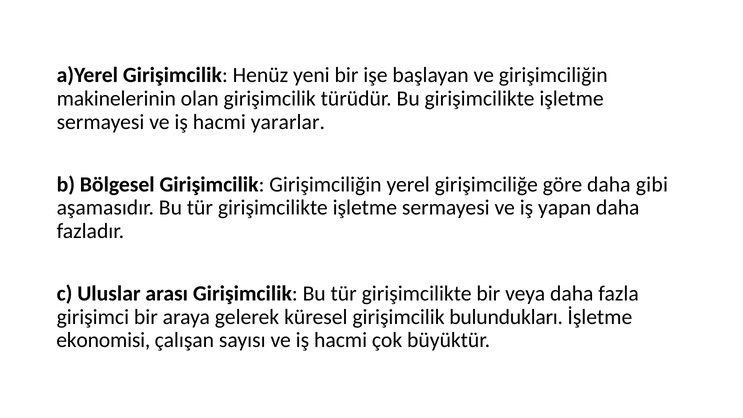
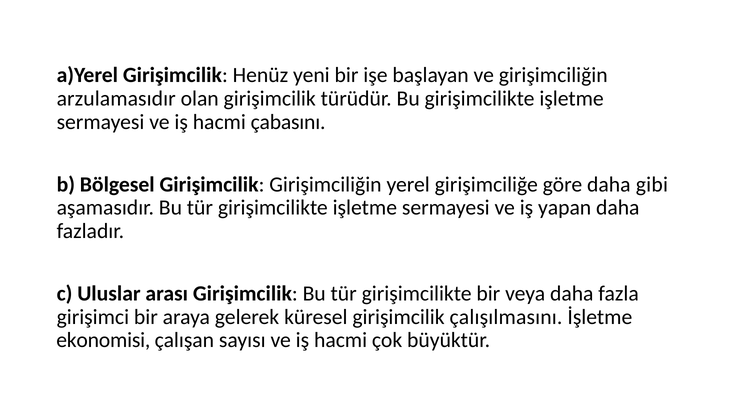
makinelerinin: makinelerinin -> arzulamasıdır
yararlar: yararlar -> çabasını
bulundukları: bulundukları -> çalışılmasını
